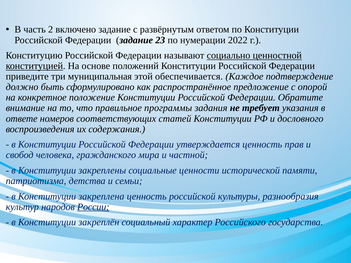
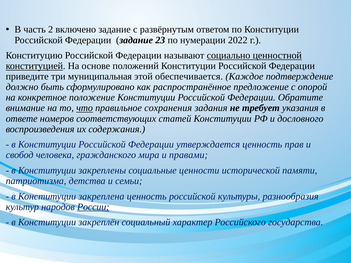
что underline: none -> present
программы: программы -> сохранения
частной: частной -> правами
